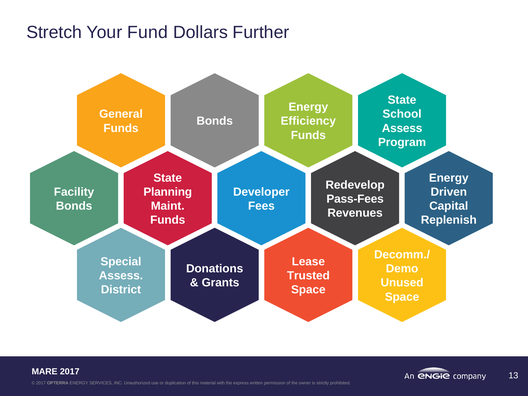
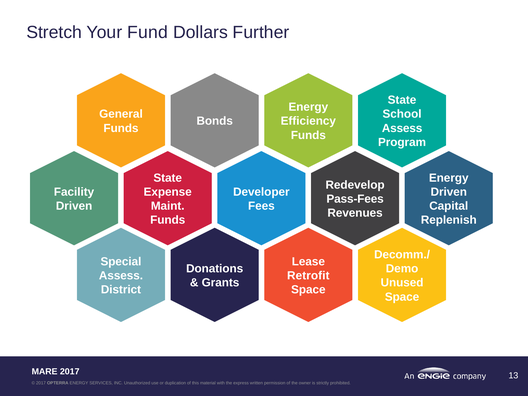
Planning: Planning -> Expense
Bonds at (74, 206): Bonds -> Driven
Trusted: Trusted -> Retrofit
